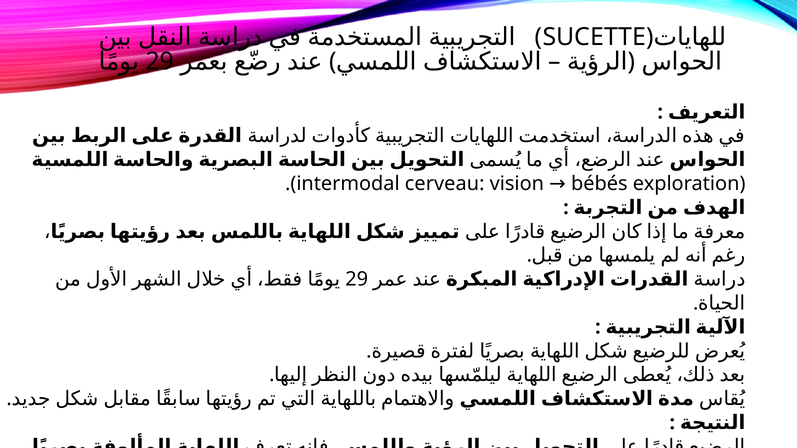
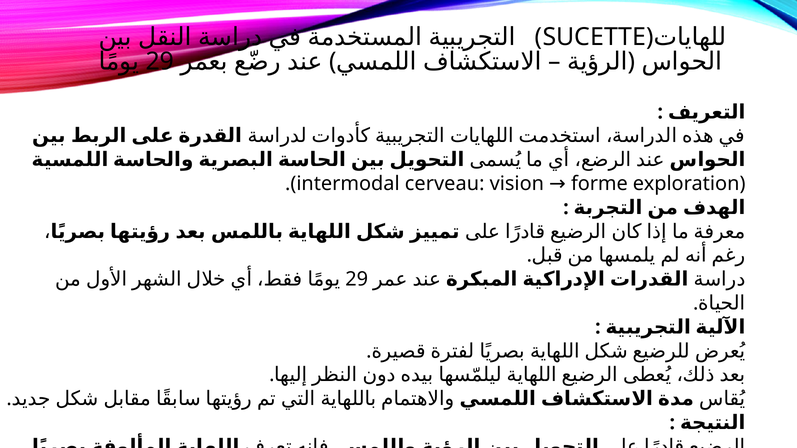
bébés: bébés -> forme
